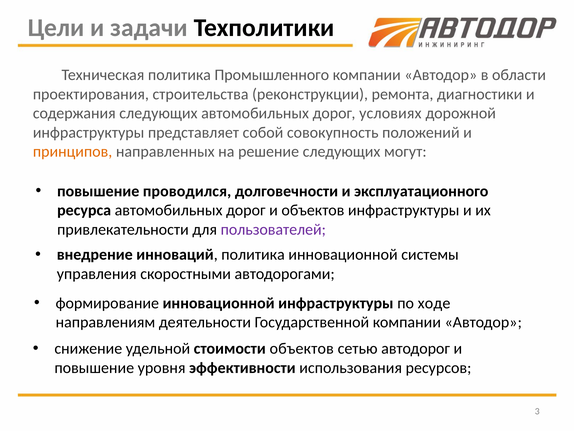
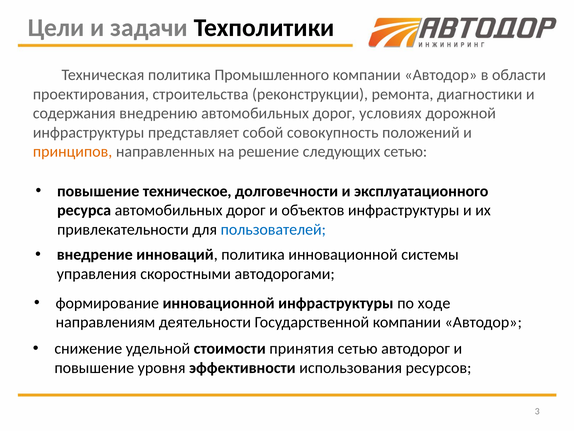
содержания следующих: следующих -> внедрению
следующих могут: могут -> сетью
проводился: проводился -> техническое
пользователей colour: purple -> blue
стоимости объектов: объектов -> принятия
